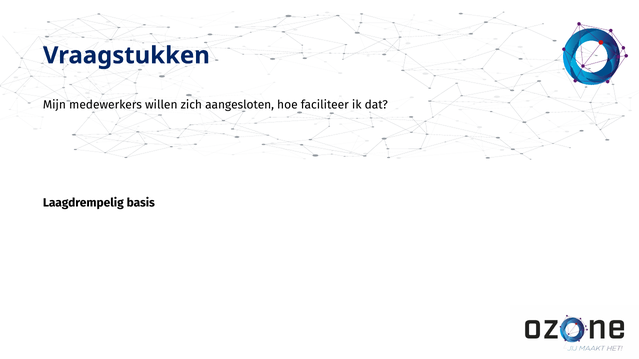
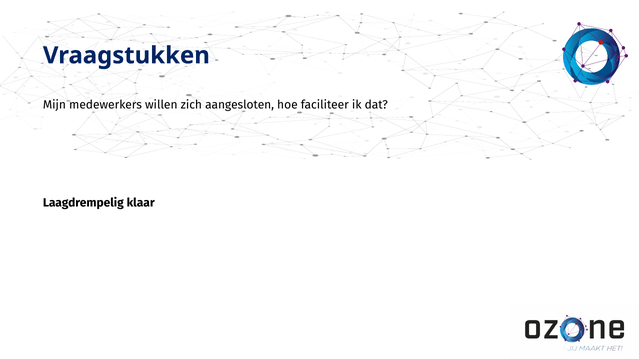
basis: basis -> klaar
